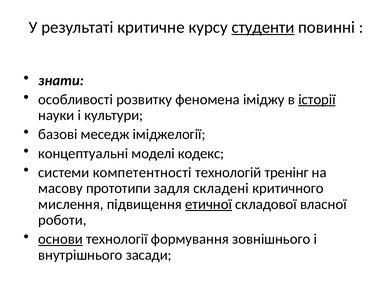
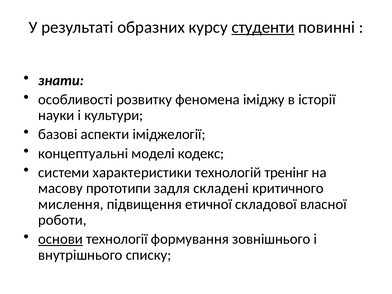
критичне: критичне -> образних
історії underline: present -> none
меседж: меседж -> аспекти
компетентності: компетентності -> характеристики
етичної underline: present -> none
засади: засади -> списку
